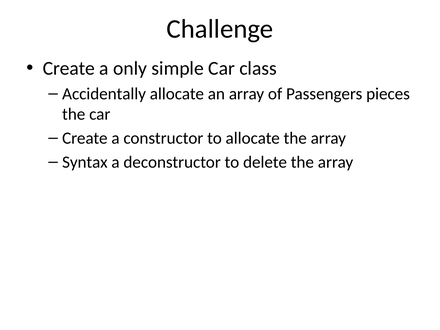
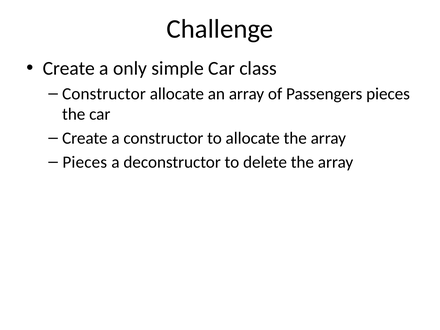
Accidentally at (104, 94): Accidentally -> Constructor
Syntax at (85, 162): Syntax -> Pieces
